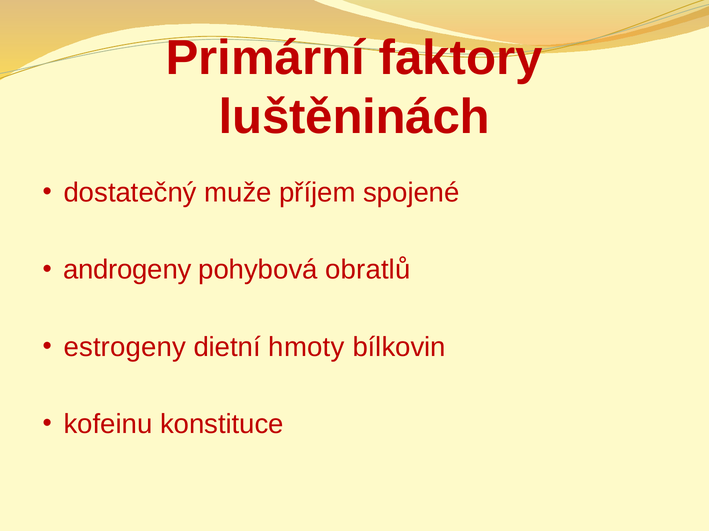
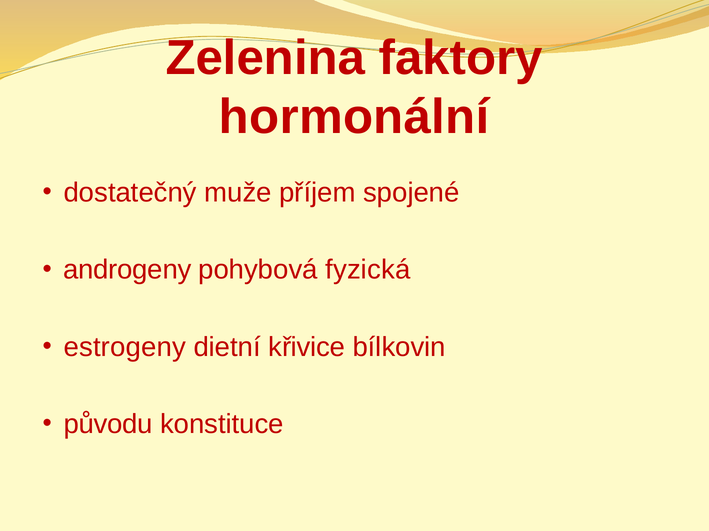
Primární: Primární -> Zelenina
luštěninách: luštěninách -> hormonální
obratlů: obratlů -> fyzická
hmoty: hmoty -> křivice
kofeinu: kofeinu -> původu
